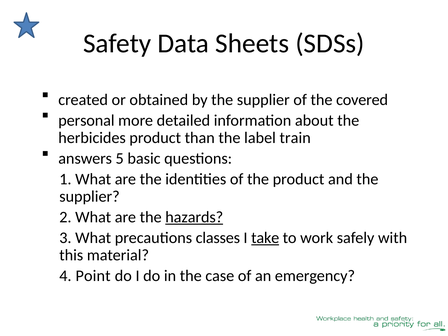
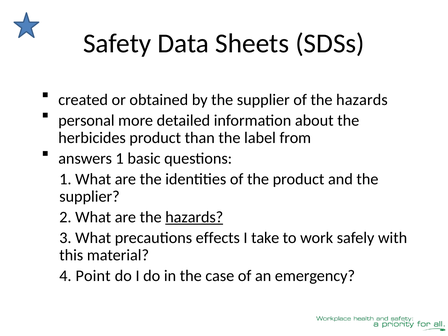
of the covered: covered -> hazards
train: train -> from
answers 5: 5 -> 1
classes: classes -> effects
take underline: present -> none
